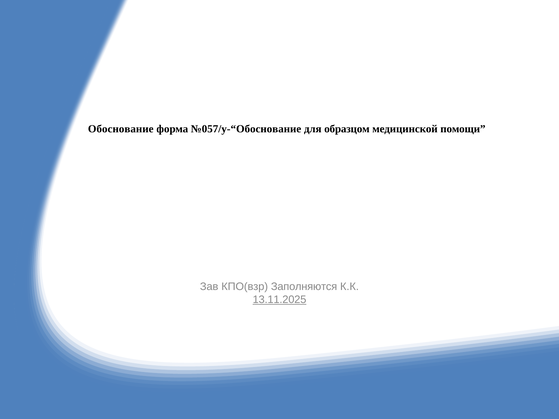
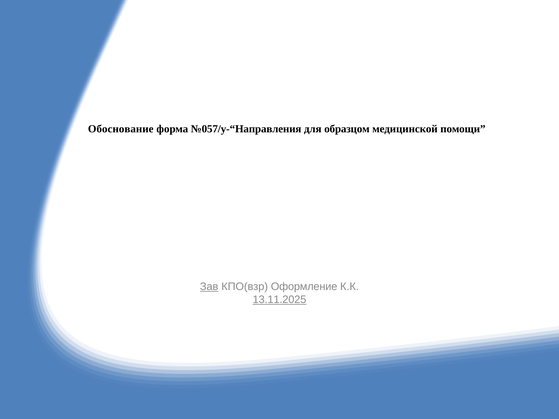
№057/у-“Обоснование: №057/у-“Обоснование -> №057/у-“Направления
Зав underline: none -> present
Заполняются: Заполняются -> Оформление
